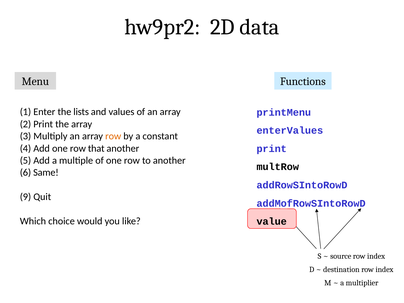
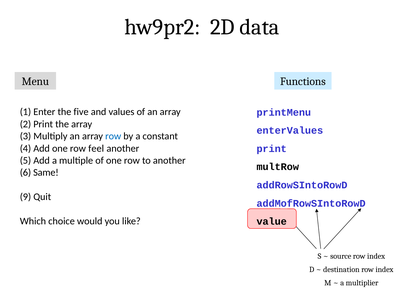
lists: lists -> five
row at (113, 136) colour: orange -> blue
that: that -> feel
